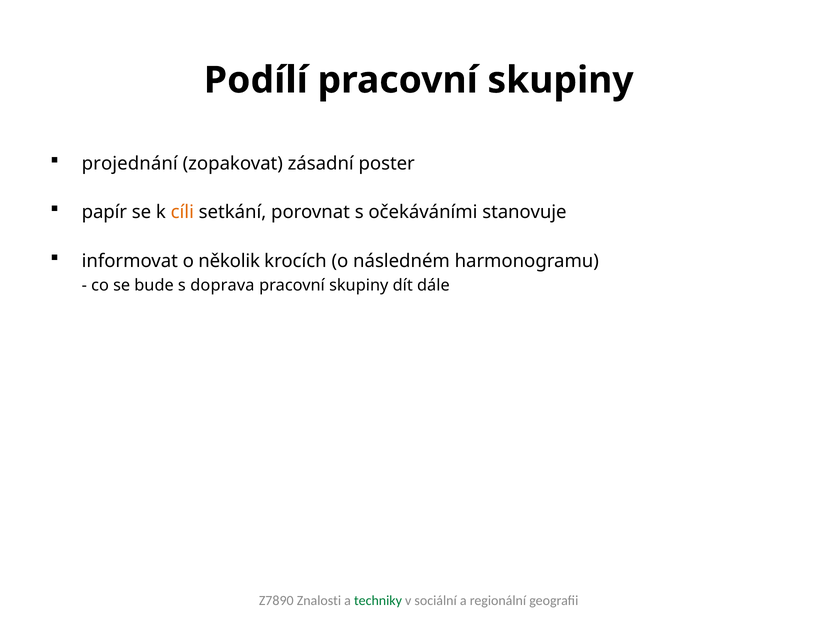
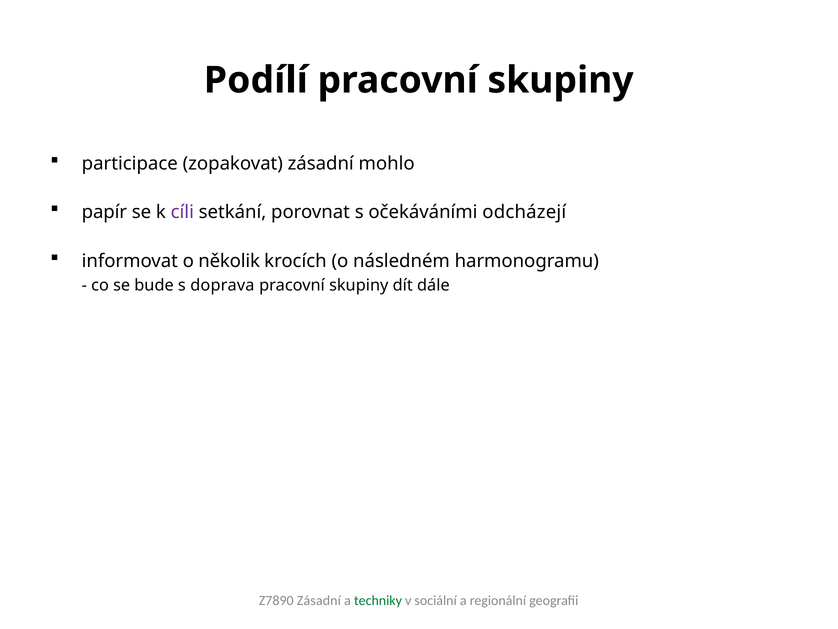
projednání: projednání -> participace
poster: poster -> mohlo
cíli colour: orange -> purple
stanovuje: stanovuje -> odcházejí
Z7890 Znalosti: Znalosti -> Zásadní
